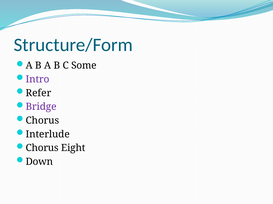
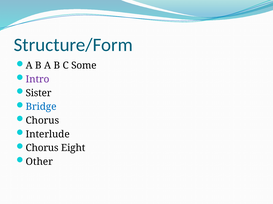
Refer: Refer -> Sister
Bridge colour: purple -> blue
Down: Down -> Other
